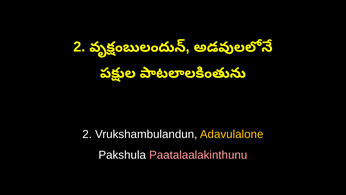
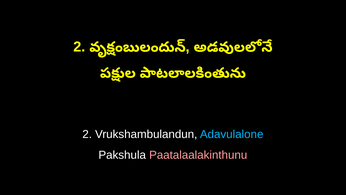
Adavulalone colour: yellow -> light blue
